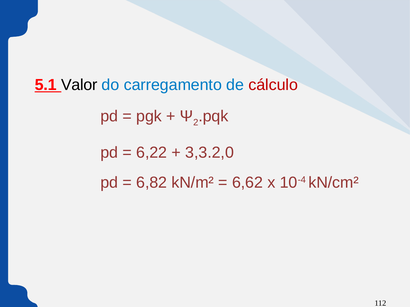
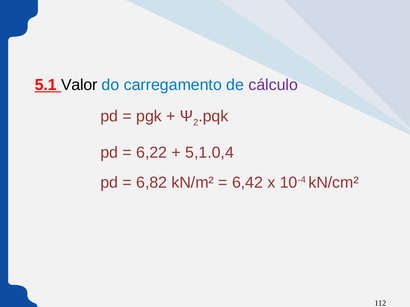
cálculo colour: red -> purple
3,3.2,0: 3,3.2,0 -> 5,1.0,4
6,62: 6,62 -> 6,42
